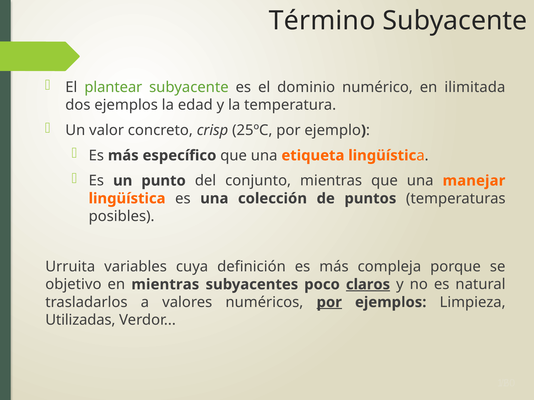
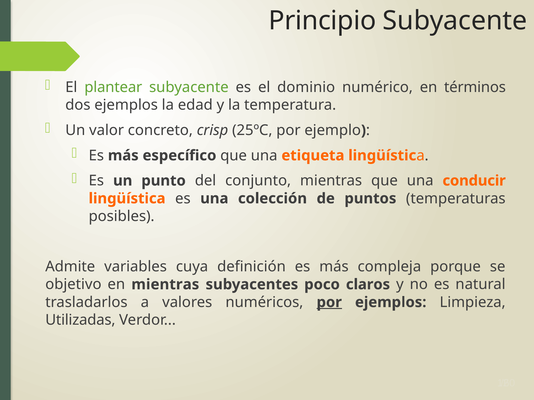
Término: Término -> Principio
ilimitada: ilimitada -> términos
manejar: manejar -> conducir
Urruita: Urruita -> Admite
claros underline: present -> none
